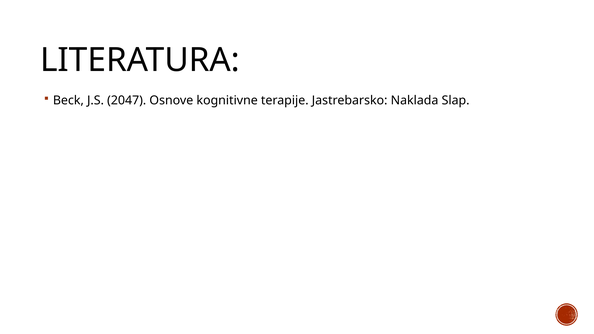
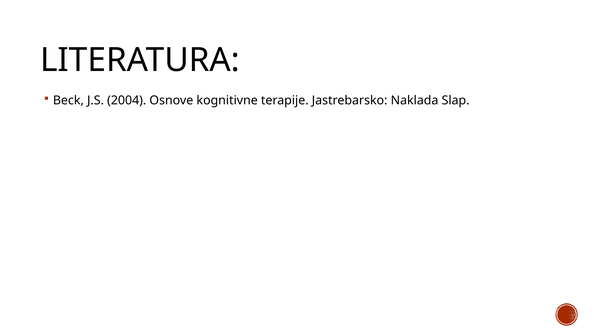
2047: 2047 -> 2004
